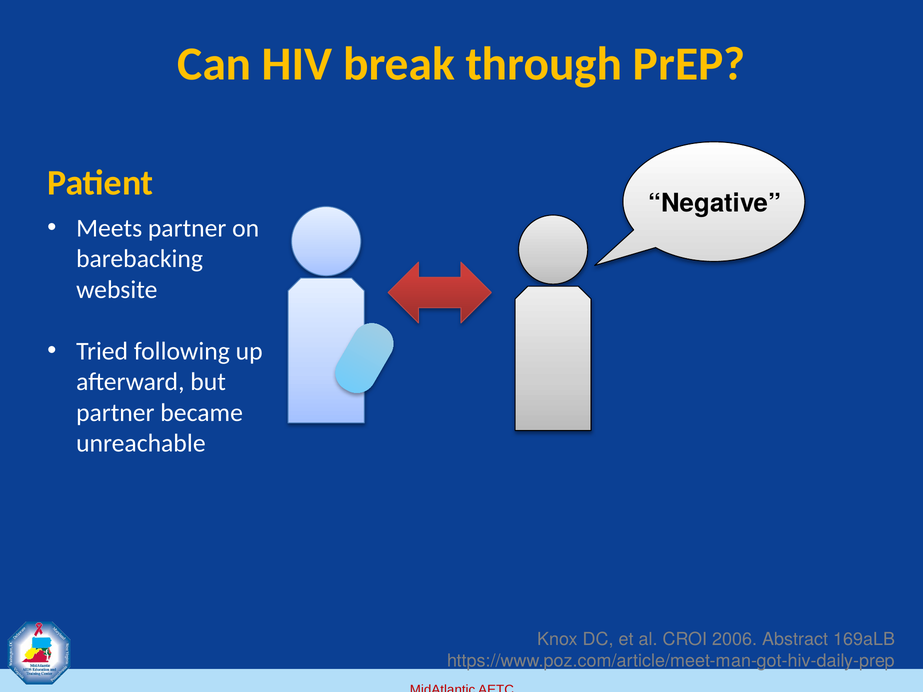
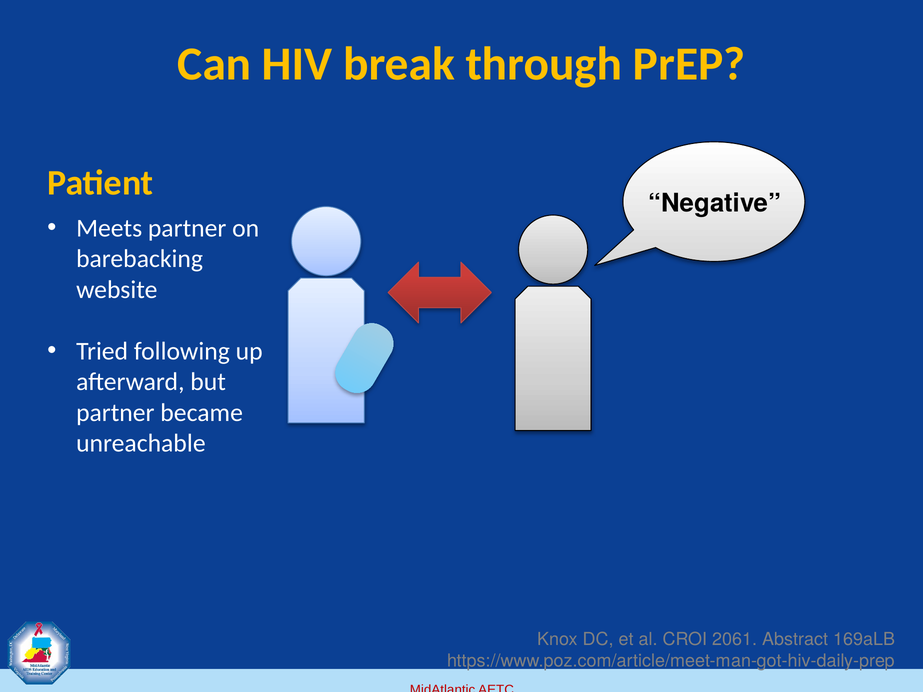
2006: 2006 -> 2061
